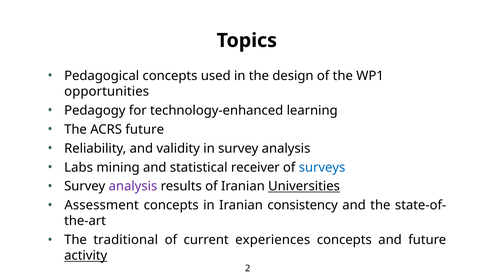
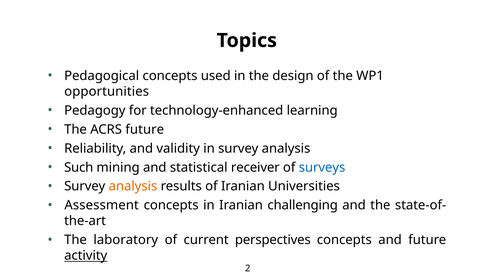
Labs: Labs -> Such
analysis at (133, 186) colour: purple -> orange
Universities underline: present -> none
consistency: consistency -> challenging
traditional: traditional -> laboratory
experiences: experiences -> perspectives
